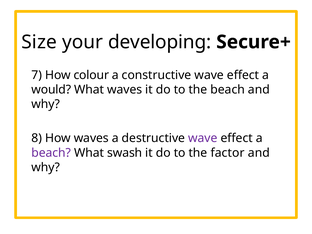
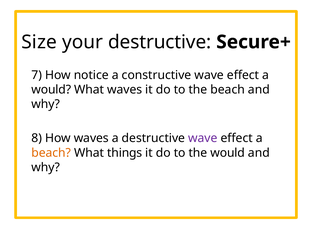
your developing: developing -> destructive
colour: colour -> notice
beach at (51, 153) colour: purple -> orange
swash: swash -> things
the factor: factor -> would
